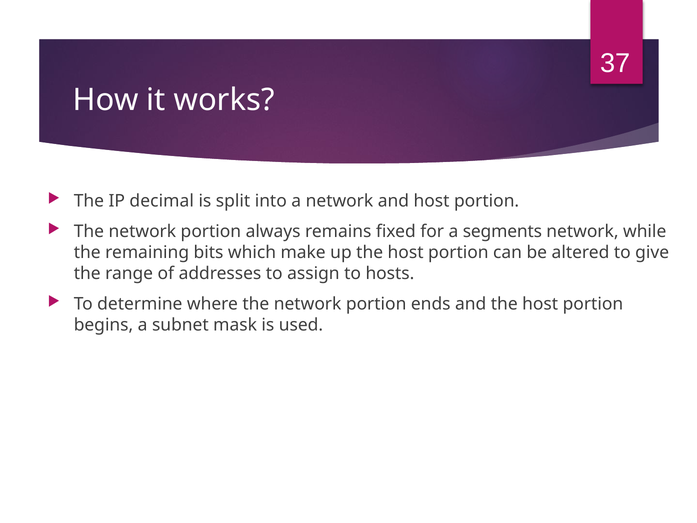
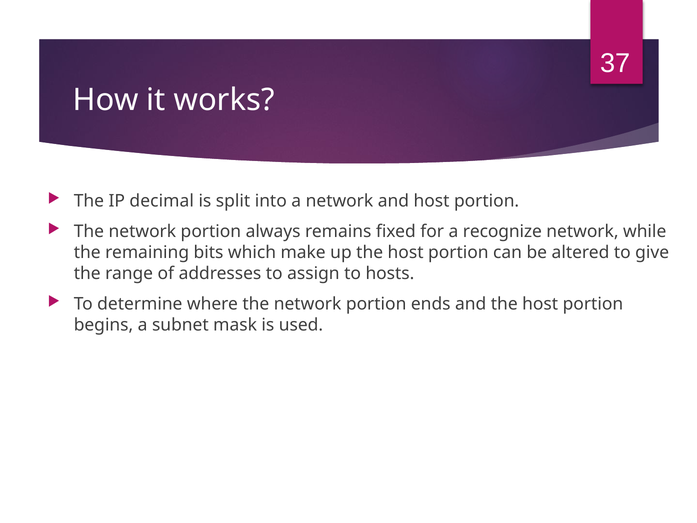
segments: segments -> recognize
